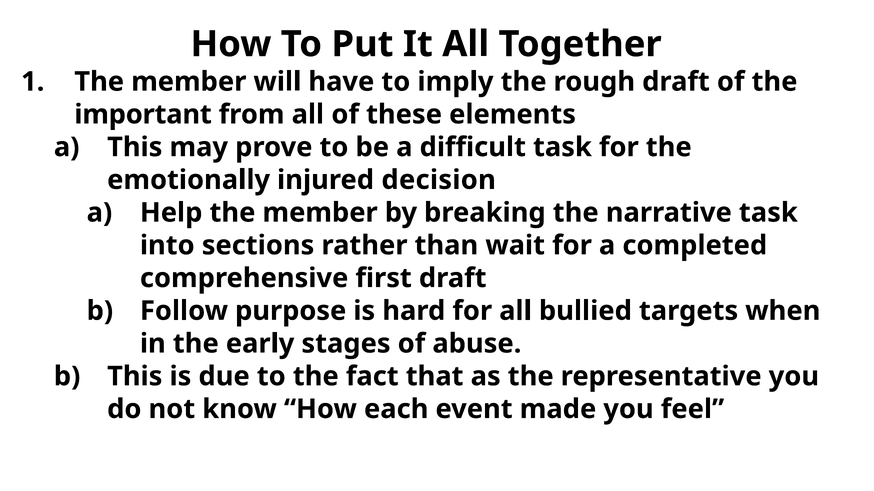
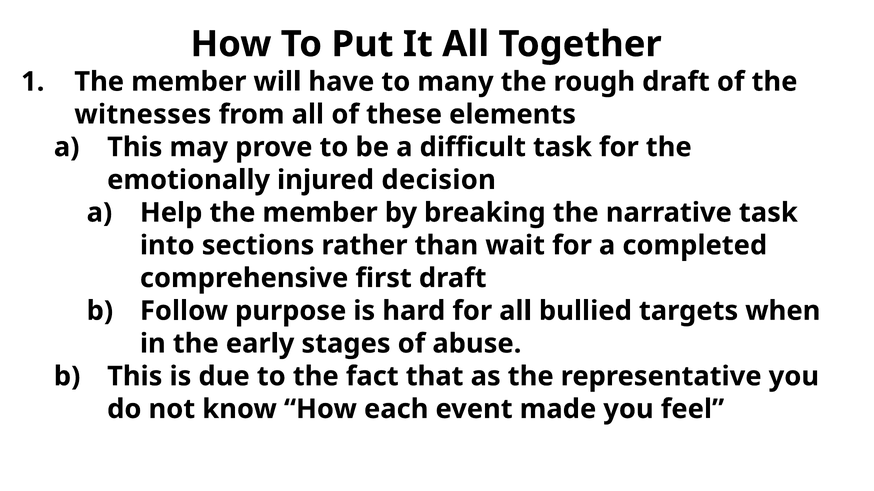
imply: imply -> many
important: important -> witnesses
